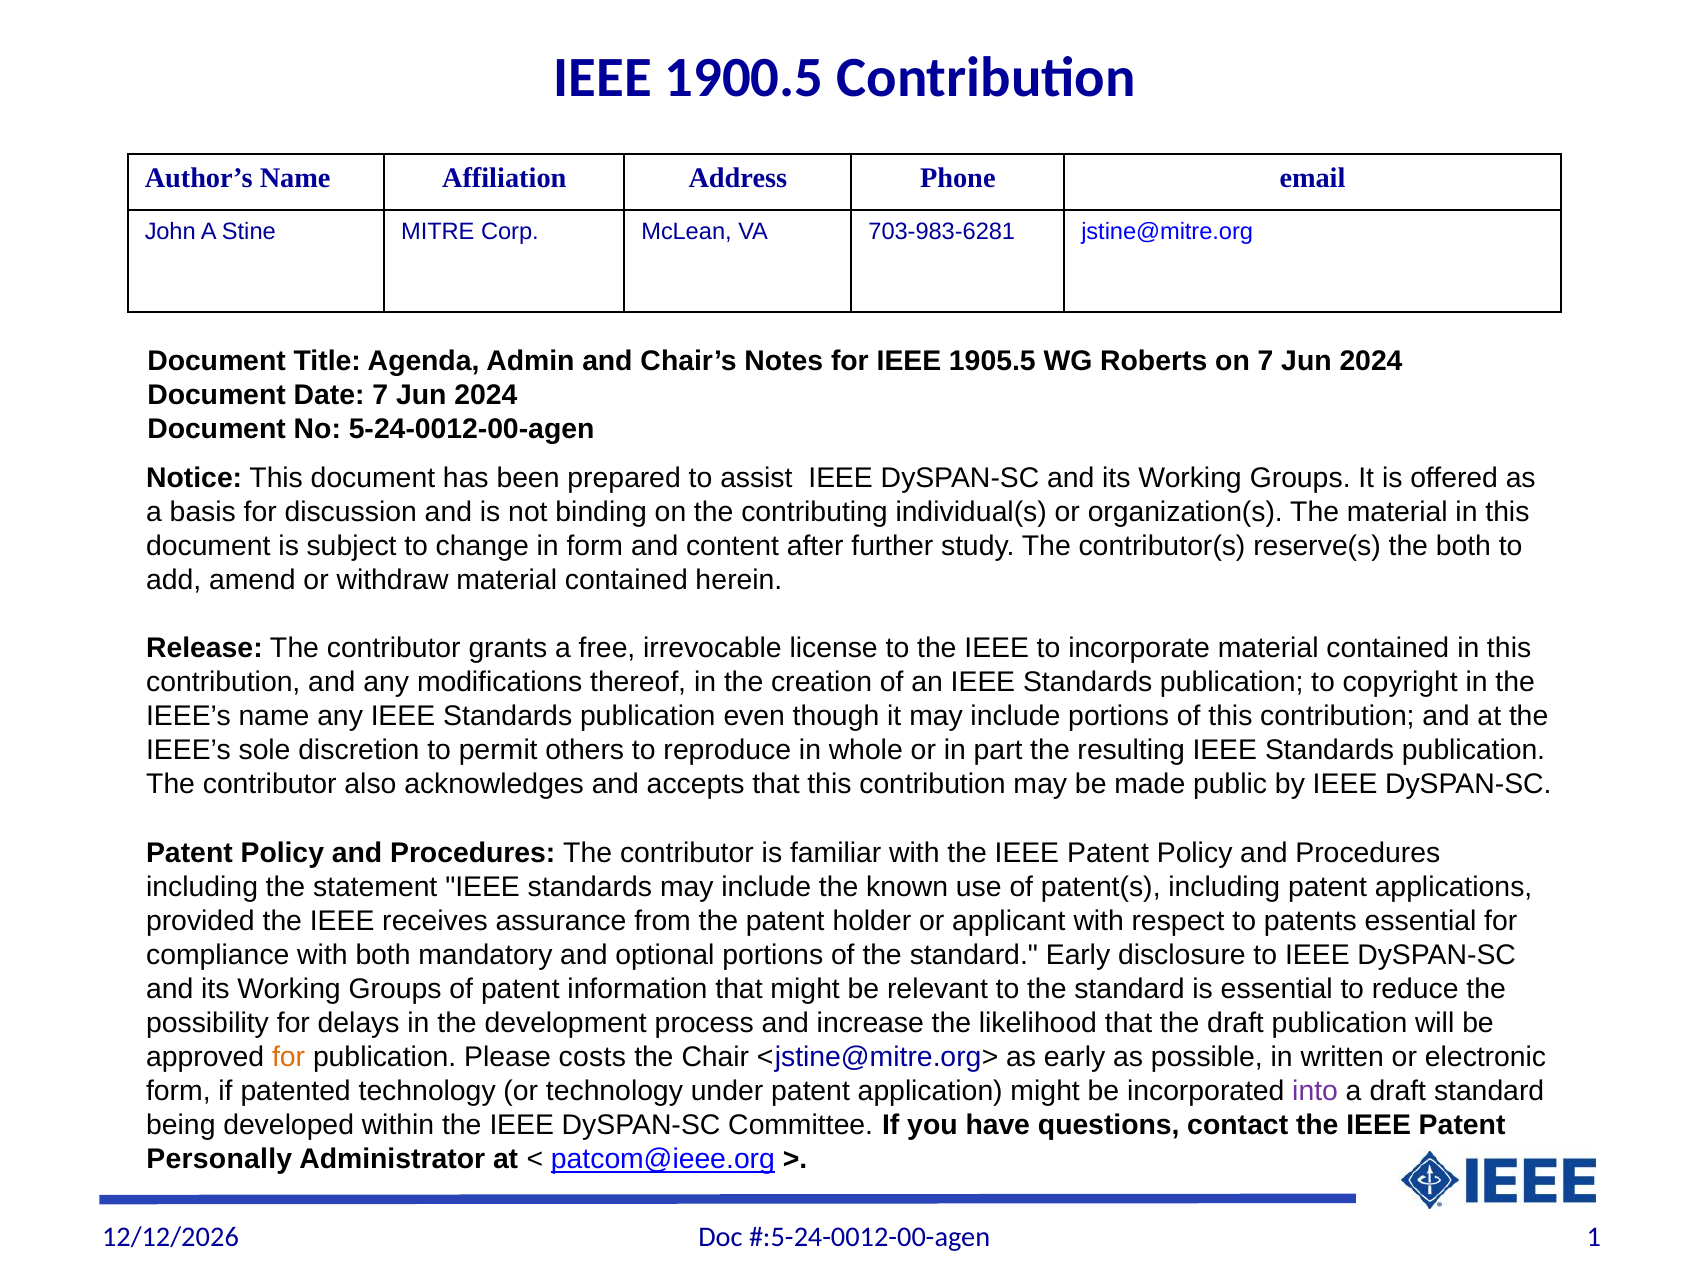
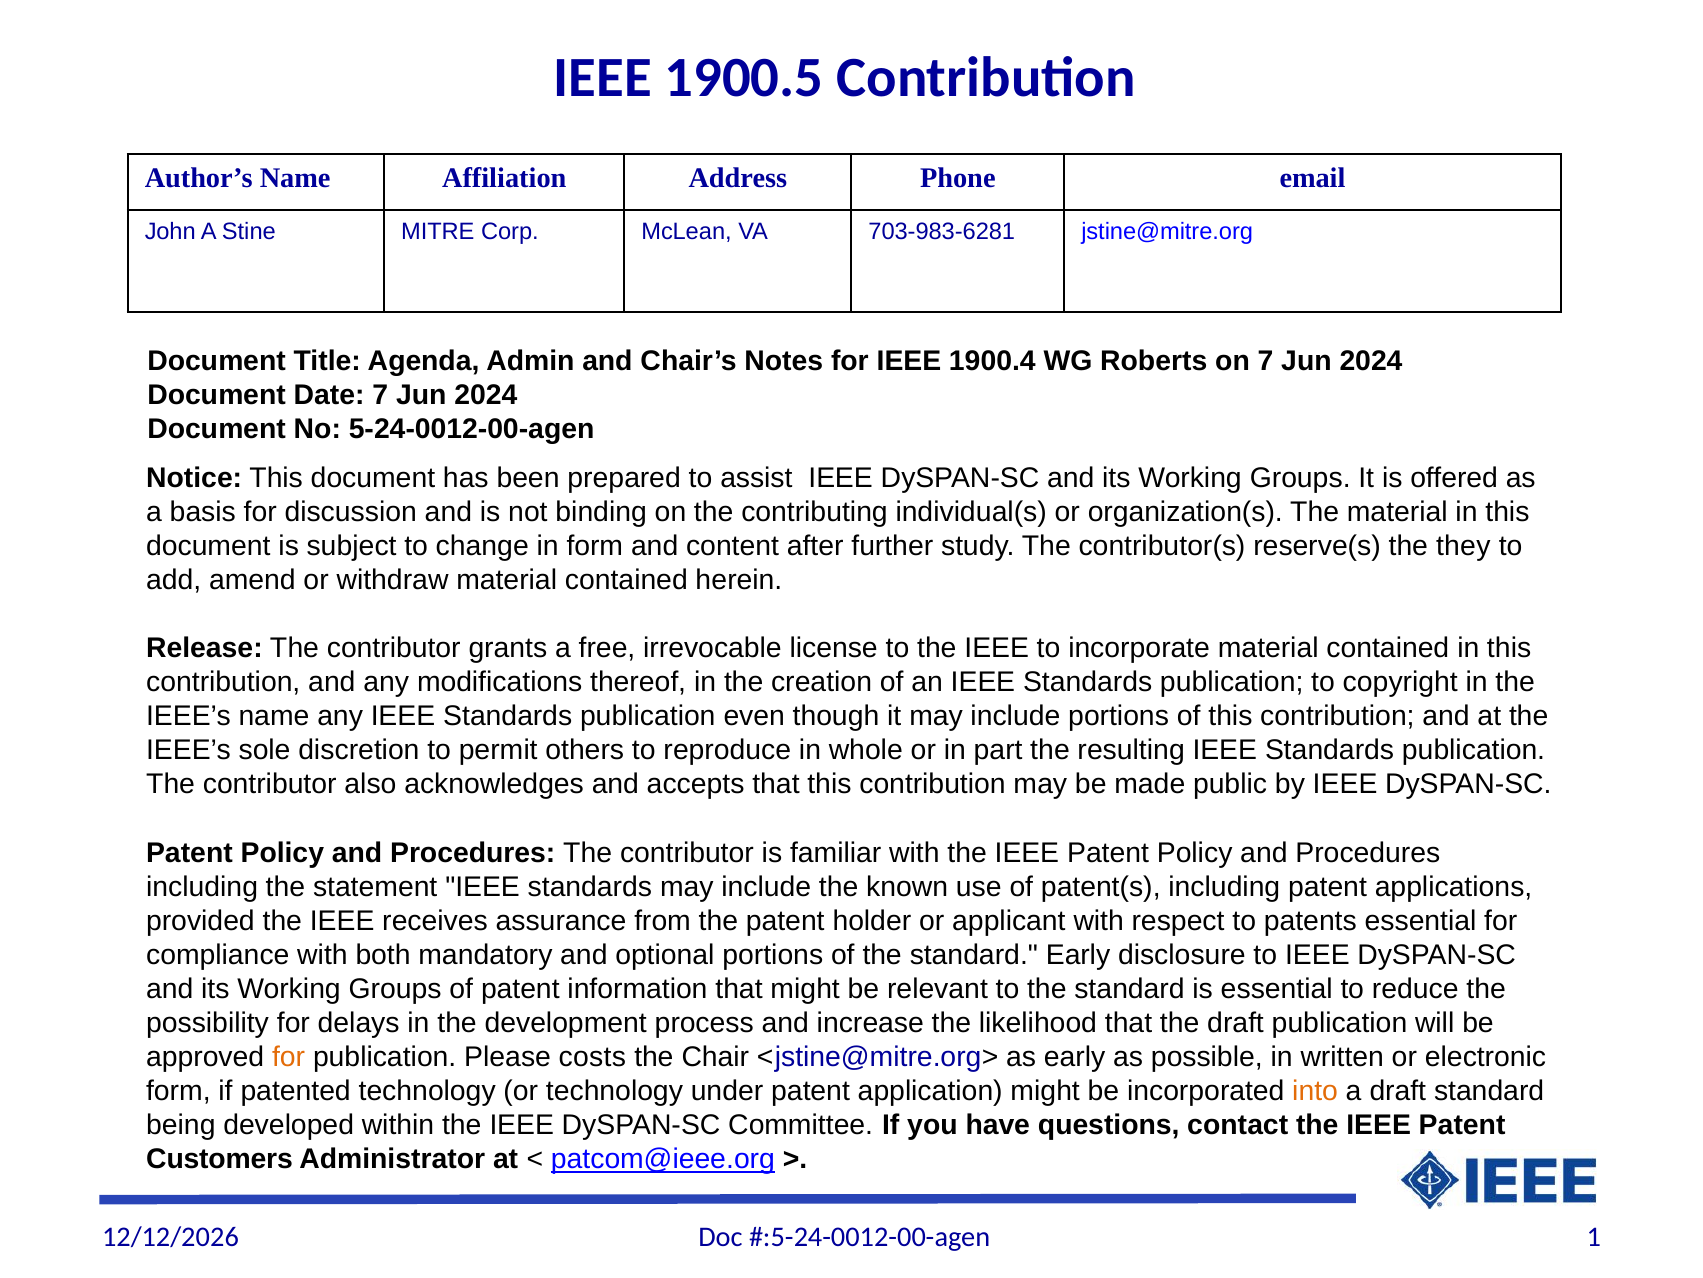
1905.5: 1905.5 -> 1900.4
the both: both -> they
into colour: purple -> orange
Personally: Personally -> Customers
